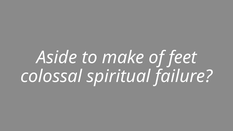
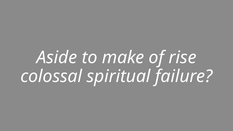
feet: feet -> rise
